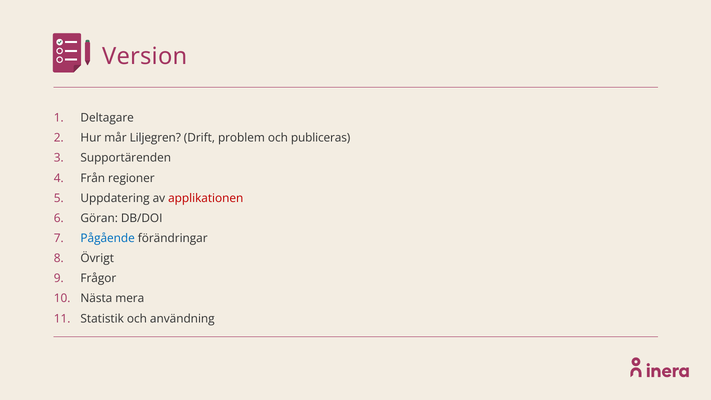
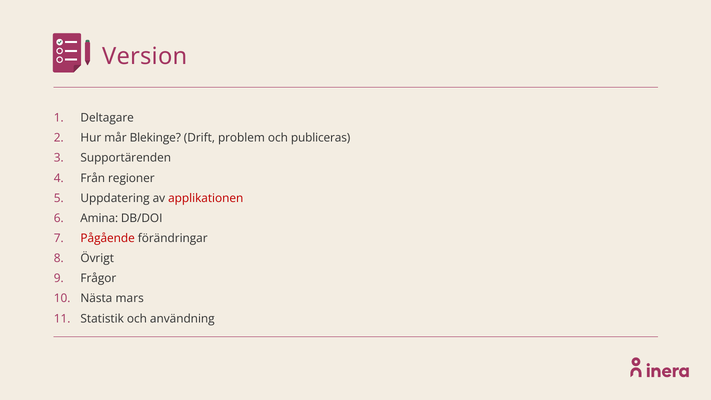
Liljegren: Liljegren -> Blekinge
Göran: Göran -> Amina
Pågående colour: blue -> red
mera: mera -> mars
